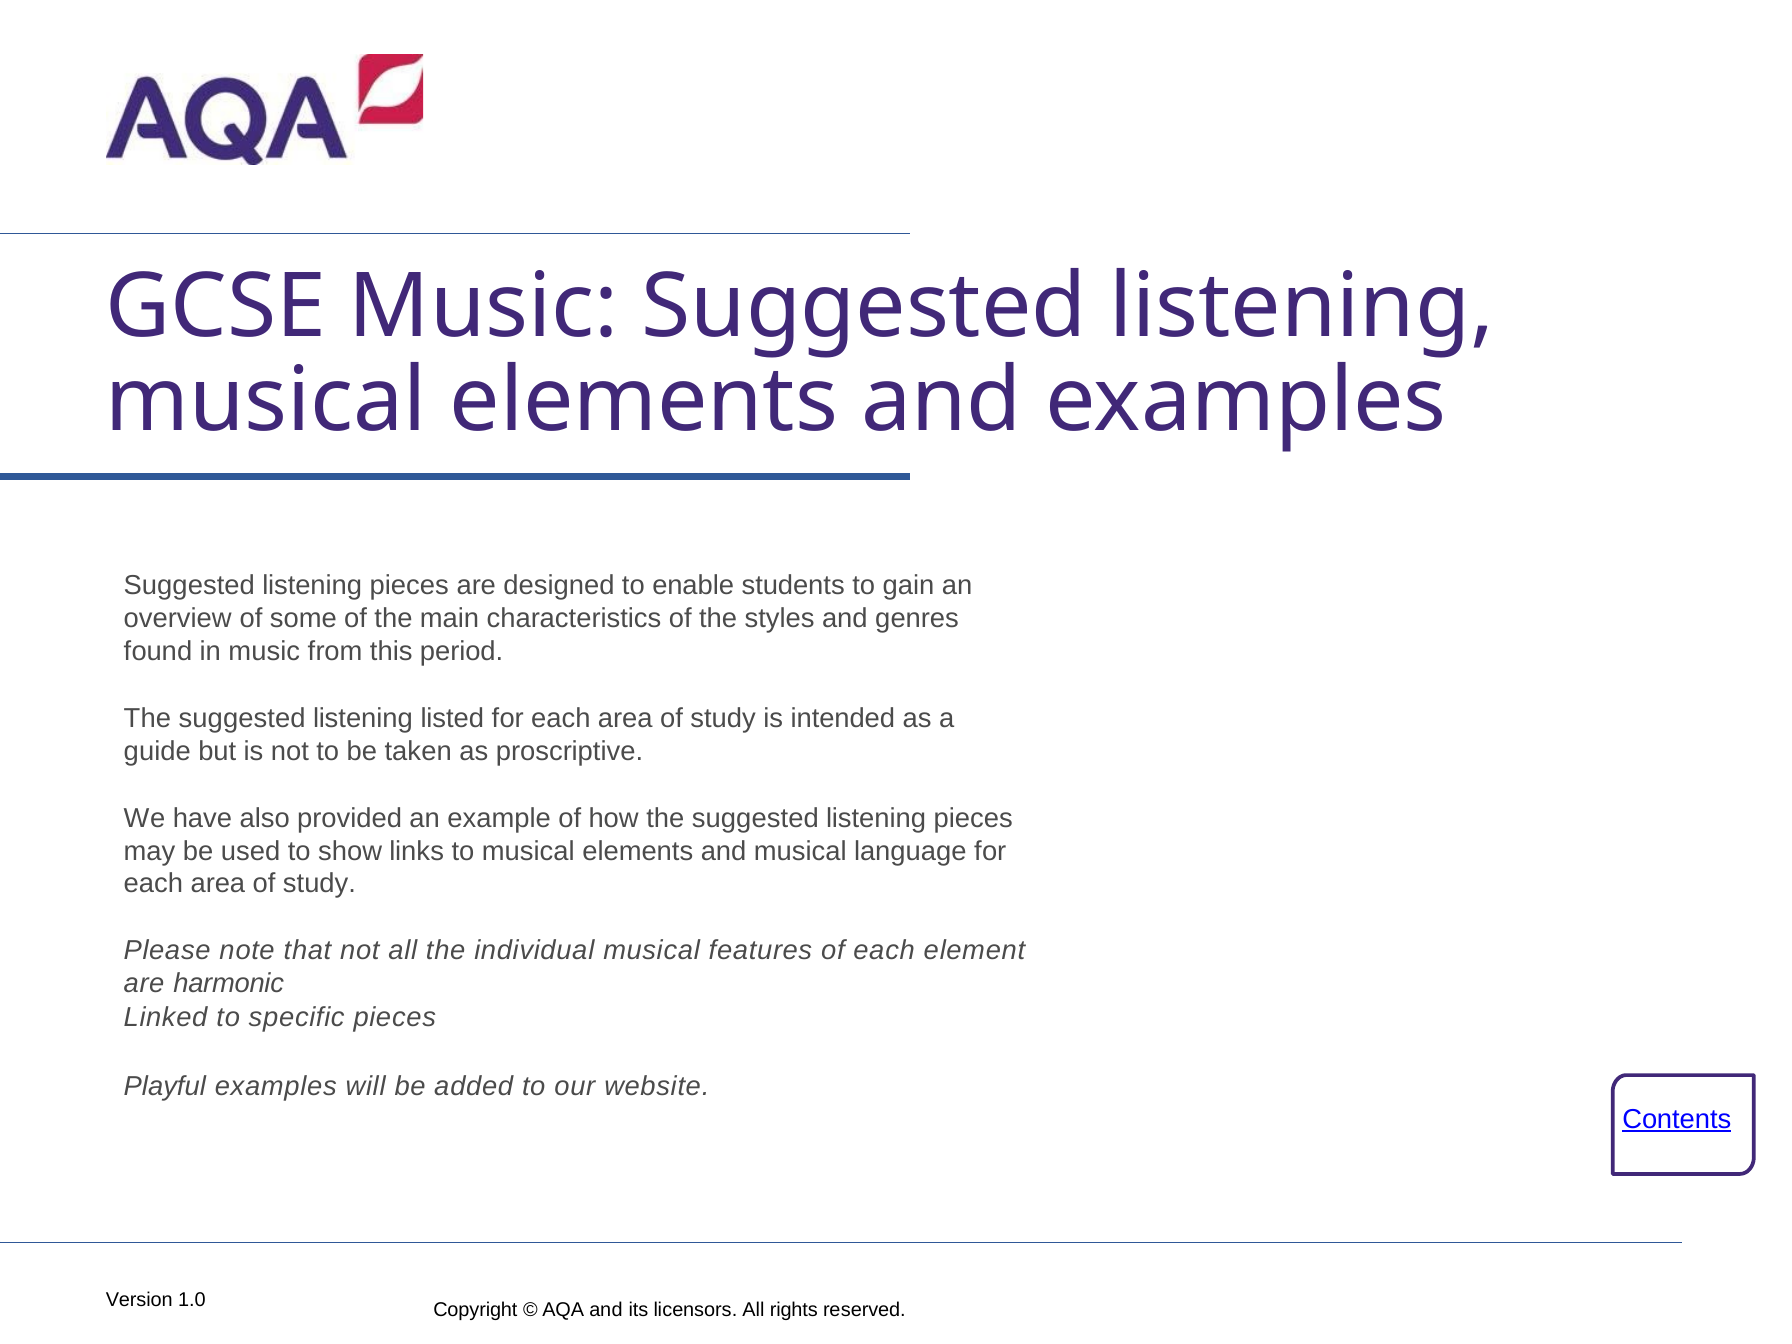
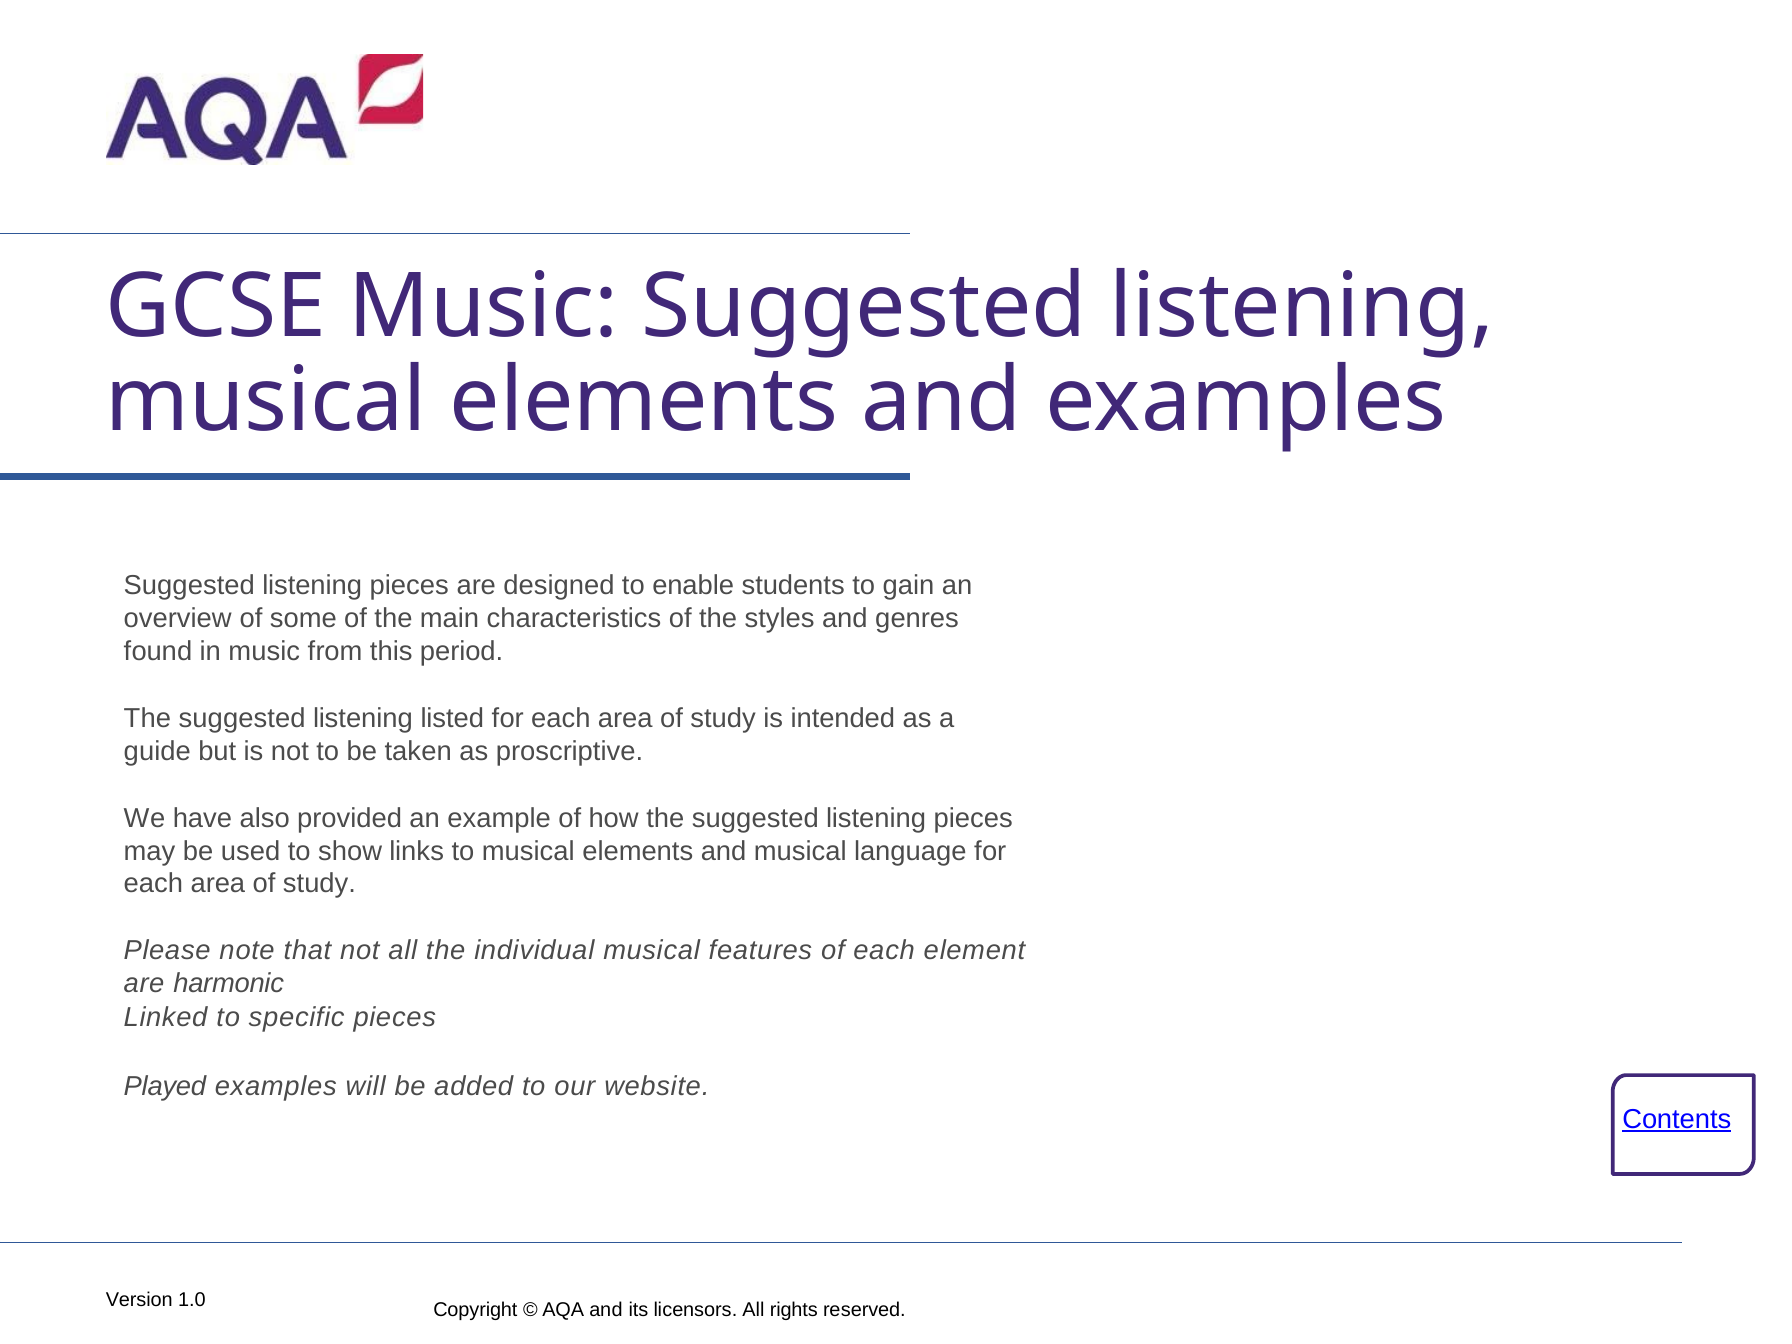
Playful: Playful -> Played
